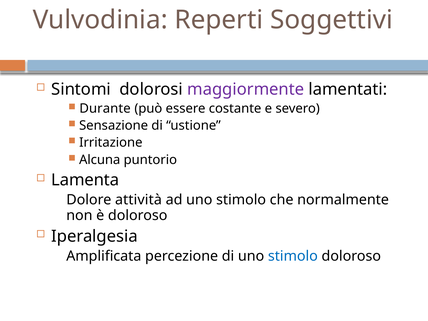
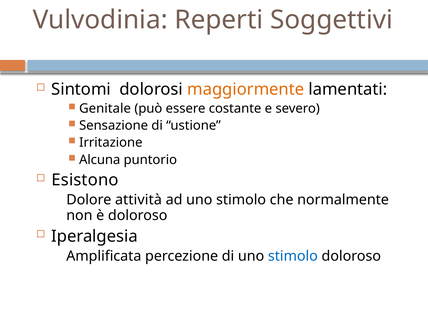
maggiormente colour: purple -> orange
Durante: Durante -> Genitale
Lamenta: Lamenta -> Esistono
